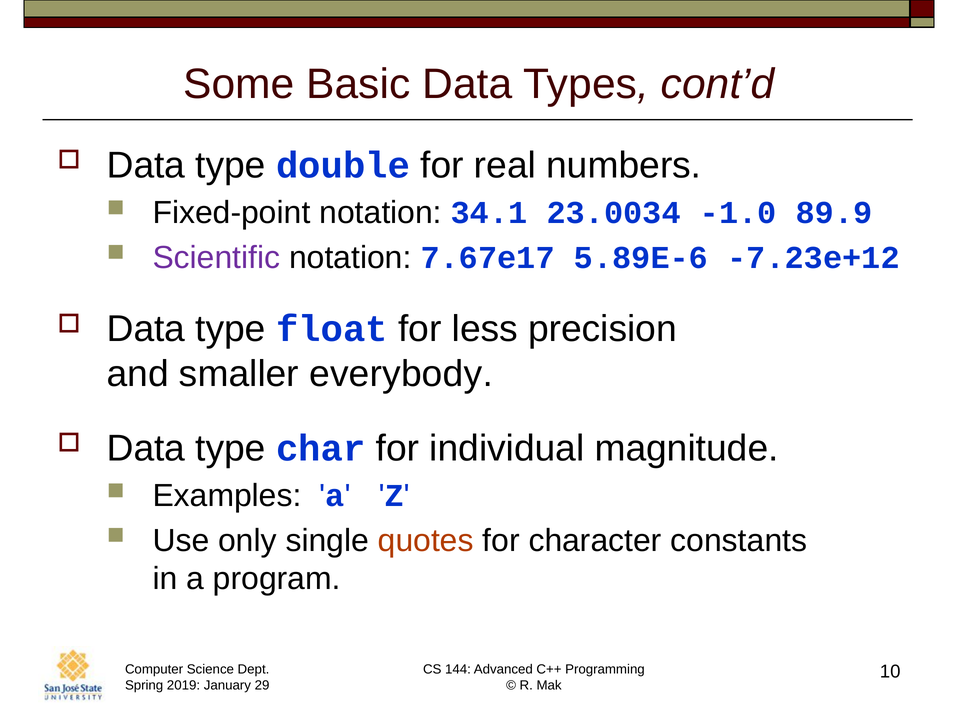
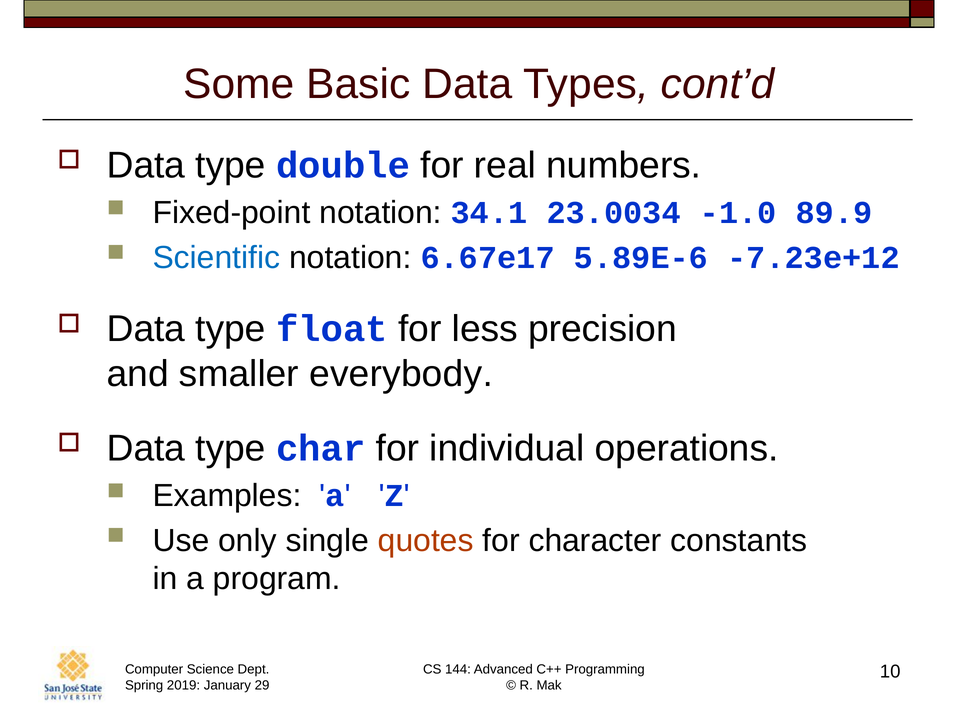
Scientific colour: purple -> blue
7.67e17: 7.67e17 -> 6.67e17
magnitude: magnitude -> operations
